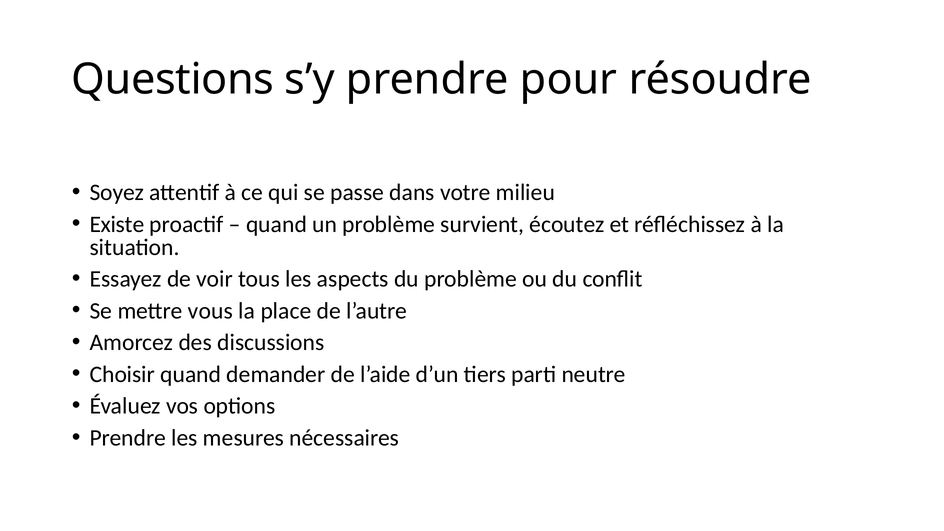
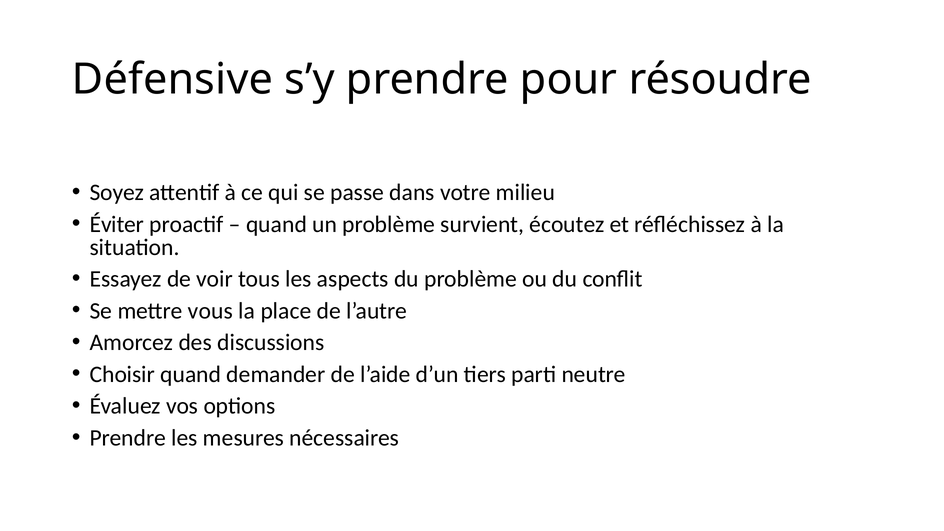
Questions: Questions -> Défensive
Existe: Existe -> Éviter
